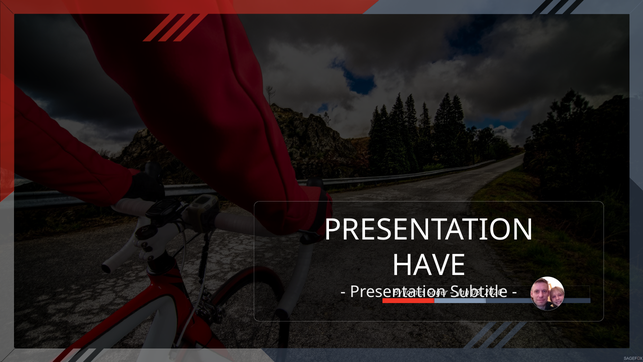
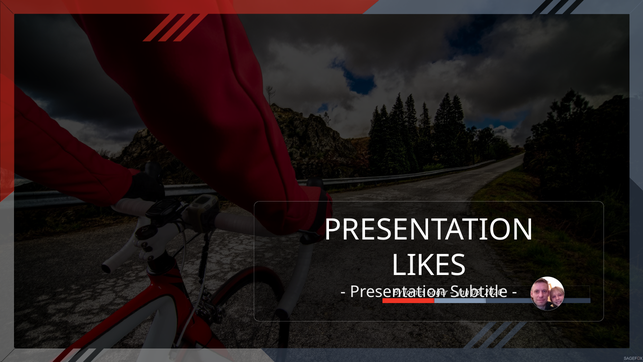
HAVE: HAVE -> LIKES
